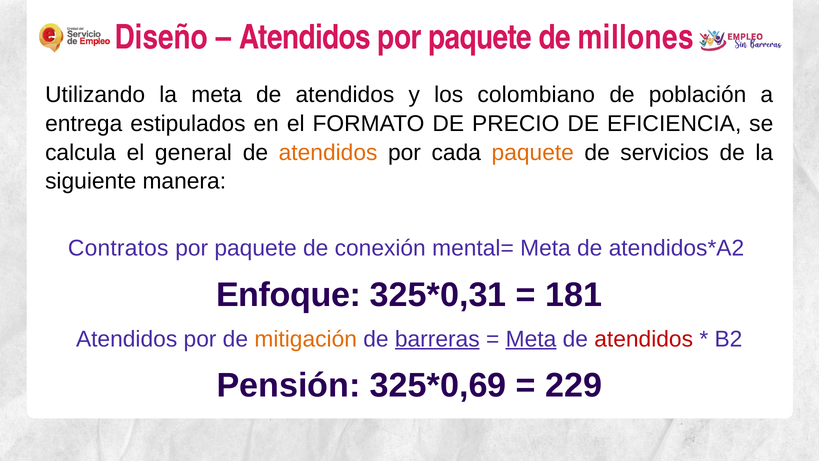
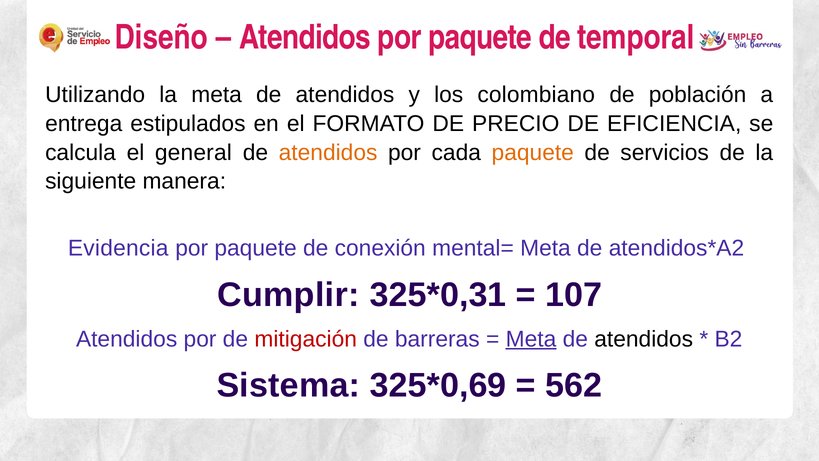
millones: millones -> temporal
Contratos: Contratos -> Evidencia
Enfoque: Enfoque -> Cumplir
181: 181 -> 107
mitigación colour: orange -> red
barreras underline: present -> none
atendidos at (644, 339) colour: red -> black
Pensión: Pensión -> Sistema
229: 229 -> 562
